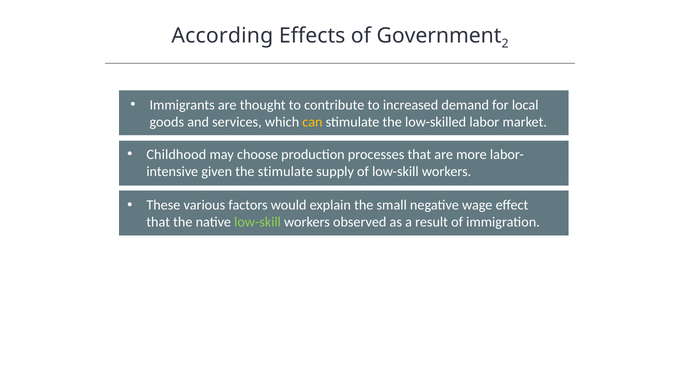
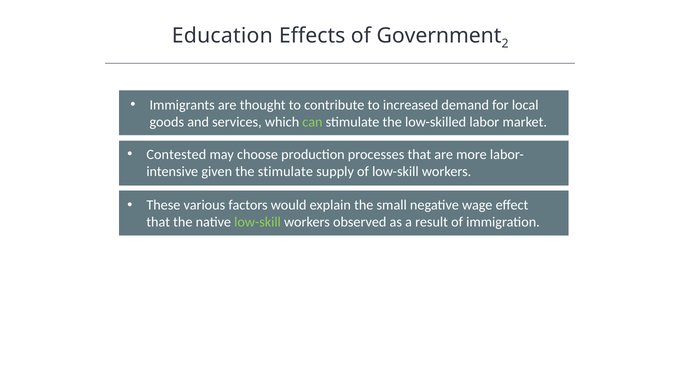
According: According -> Education
can colour: yellow -> light green
Childhood: Childhood -> Contested
